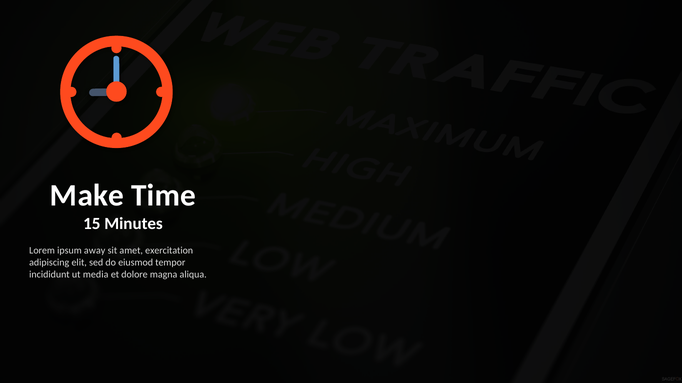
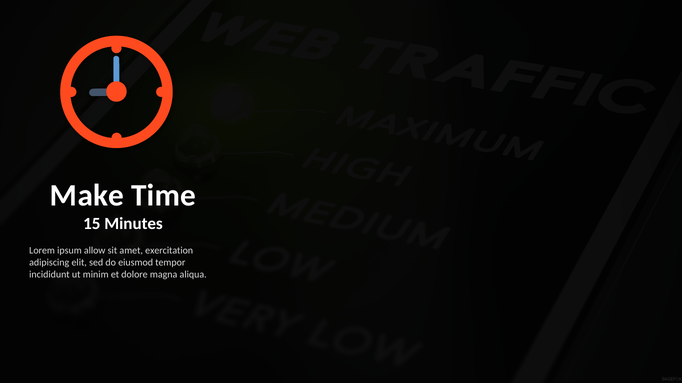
away: away -> allow
media: media -> minim
